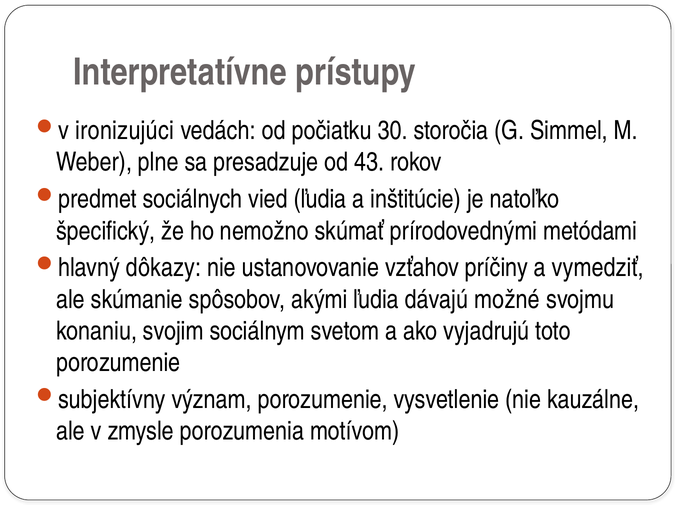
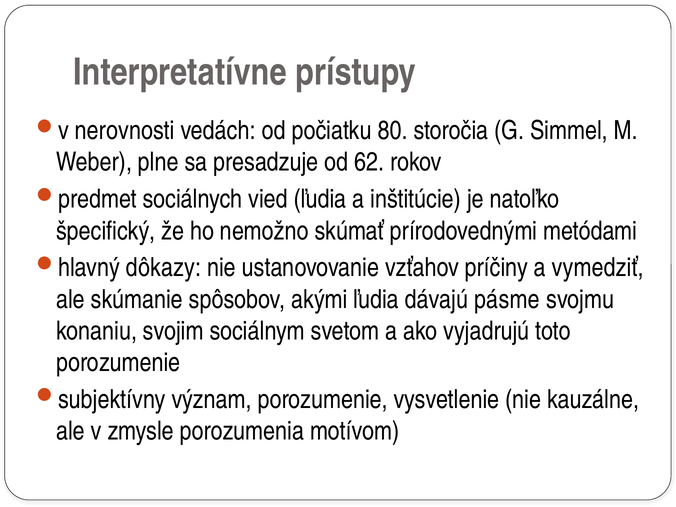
ironizujúci: ironizujúci -> nerovnosti
30: 30 -> 80
43: 43 -> 62
možné: možné -> pásme
